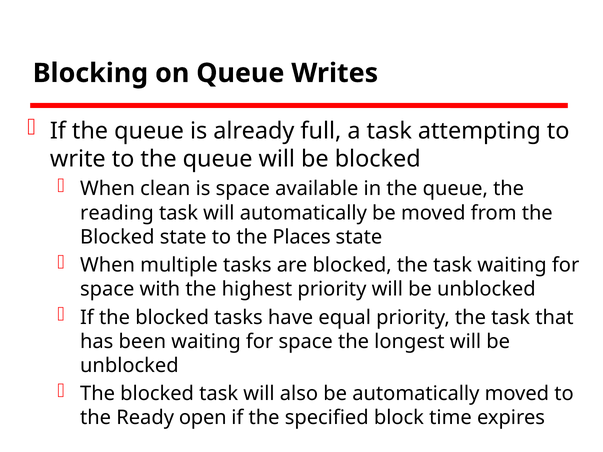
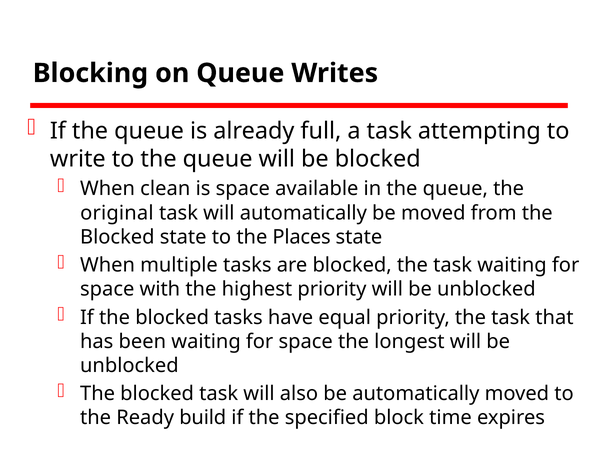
reading: reading -> original
open: open -> build
